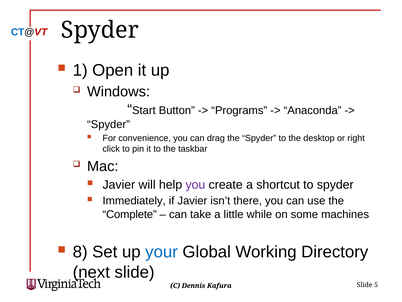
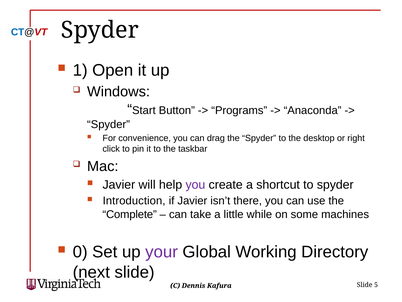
Immediately: Immediately -> Introduction
8: 8 -> 0
your colour: blue -> purple
